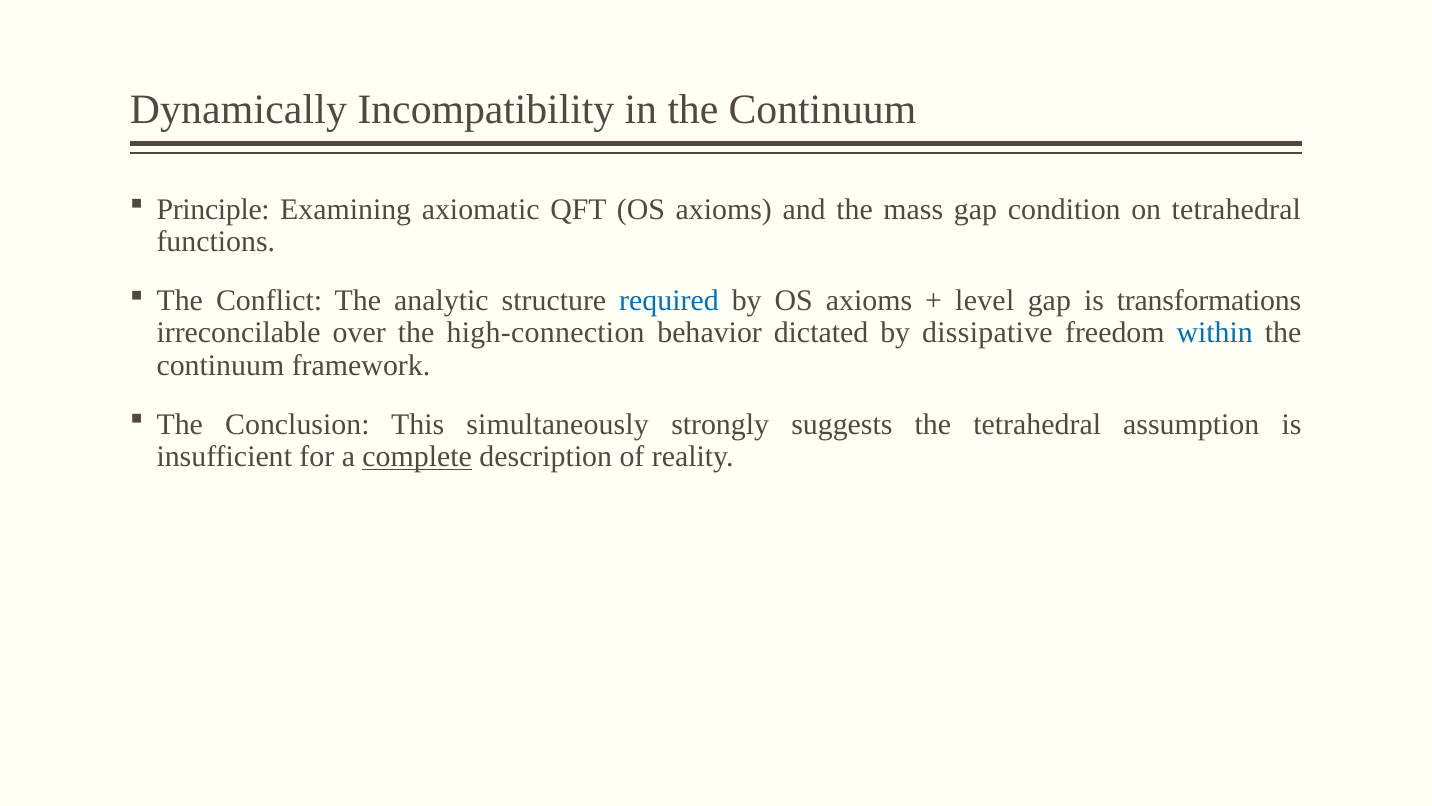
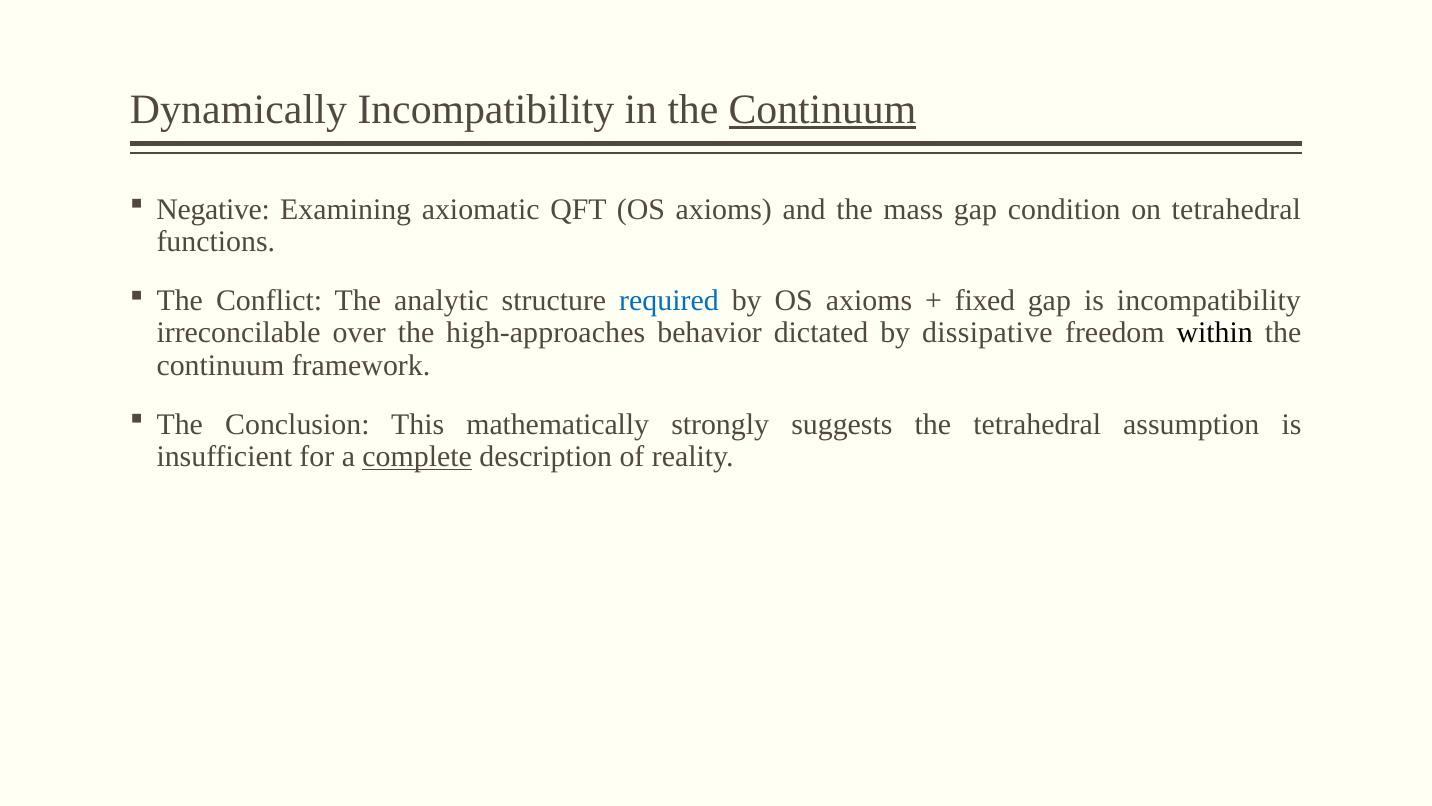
Continuum at (822, 110) underline: none -> present
Principle: Principle -> Negative
level: level -> fixed
is transformations: transformations -> incompatibility
high-connection: high-connection -> high-approaches
within colour: blue -> black
simultaneously: simultaneously -> mathematically
